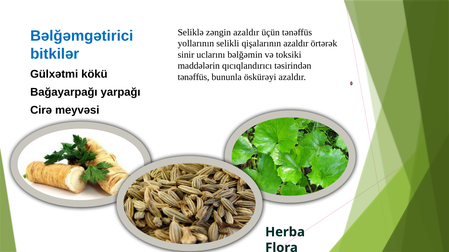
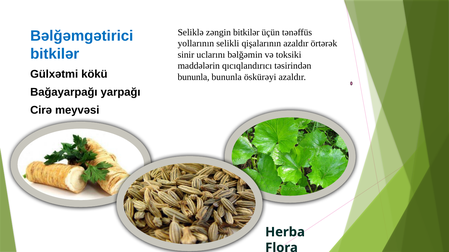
zəngin azaldır: azaldır -> bitkilər
tənəffüs at (194, 77): tənəffüs -> bununla
